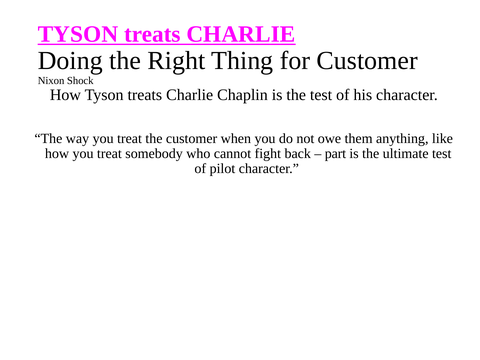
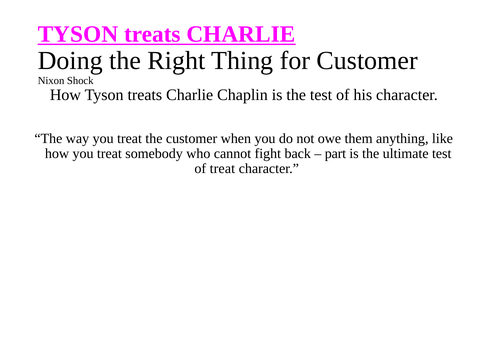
of pilot: pilot -> treat
